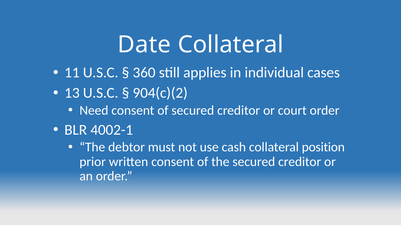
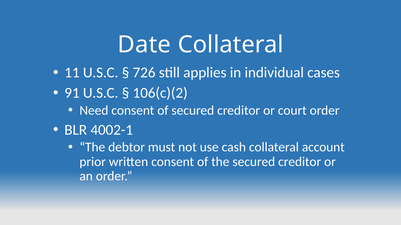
360: 360 -> 726
13: 13 -> 91
904(c)(2: 904(c)(2 -> 106(c)(2
position: position -> account
